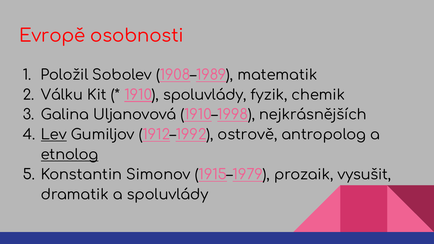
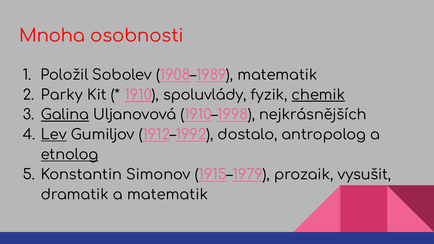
Evropě: Evropě -> Mnoha
Válku: Válku -> Parky
chemik underline: none -> present
Galina underline: none -> present
ostrově: ostrově -> dostalo
a spoluvlády: spoluvlády -> matematik
